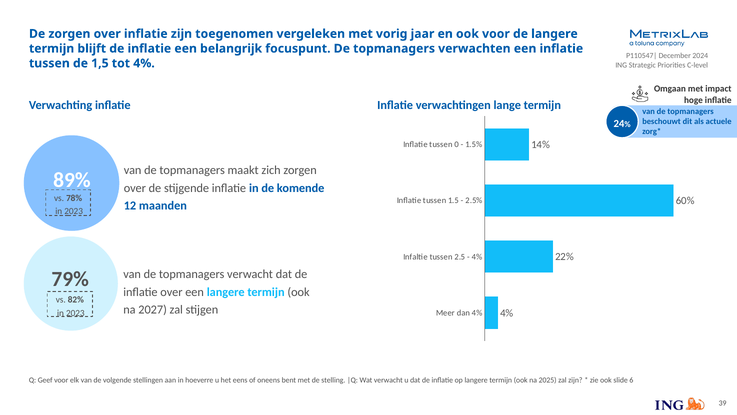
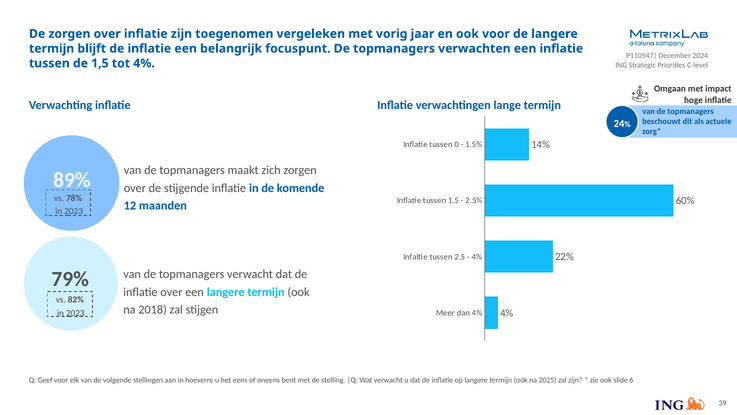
2027: 2027 -> 2018
